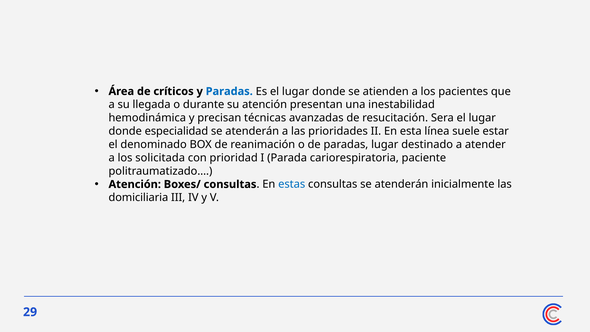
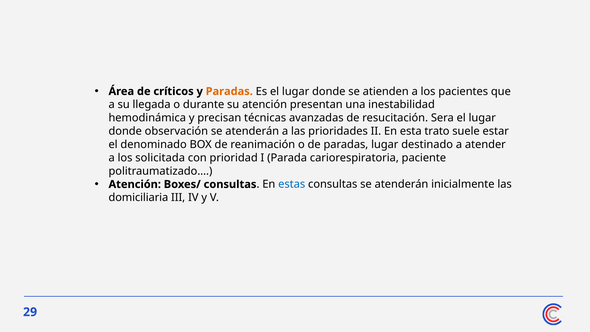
Paradas at (229, 91) colour: blue -> orange
especialidad: especialidad -> observación
línea: línea -> trato
